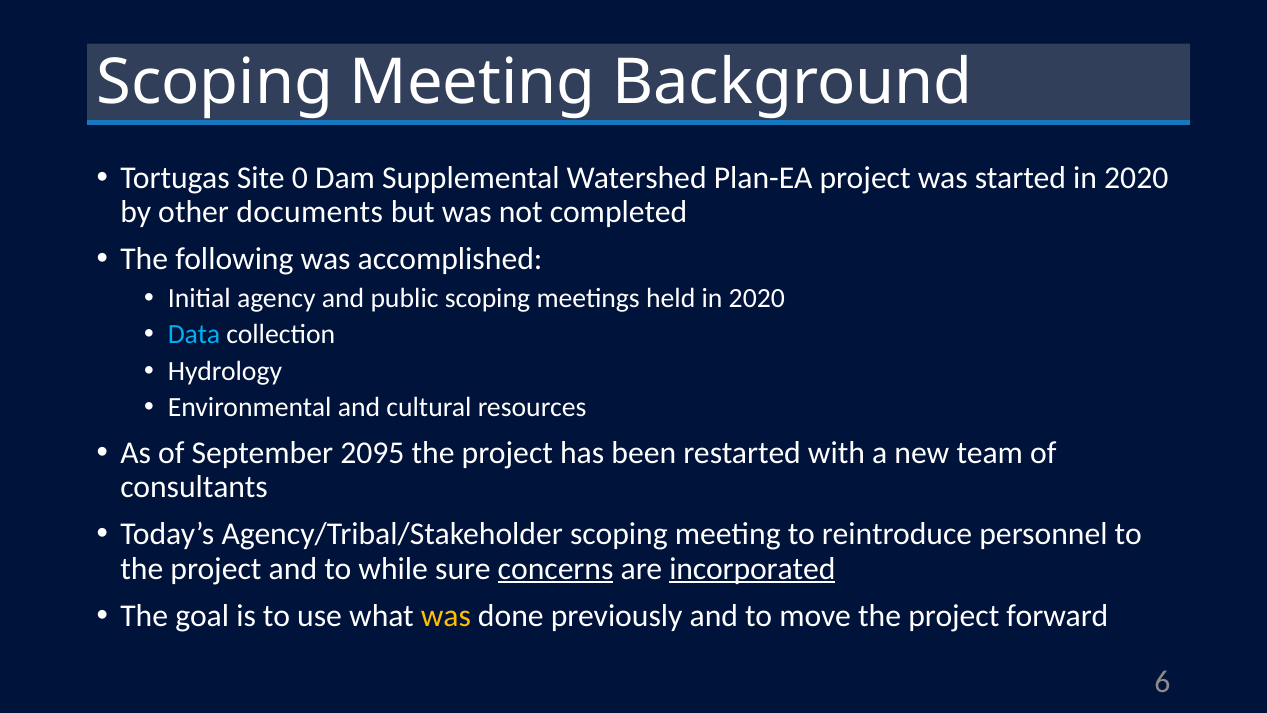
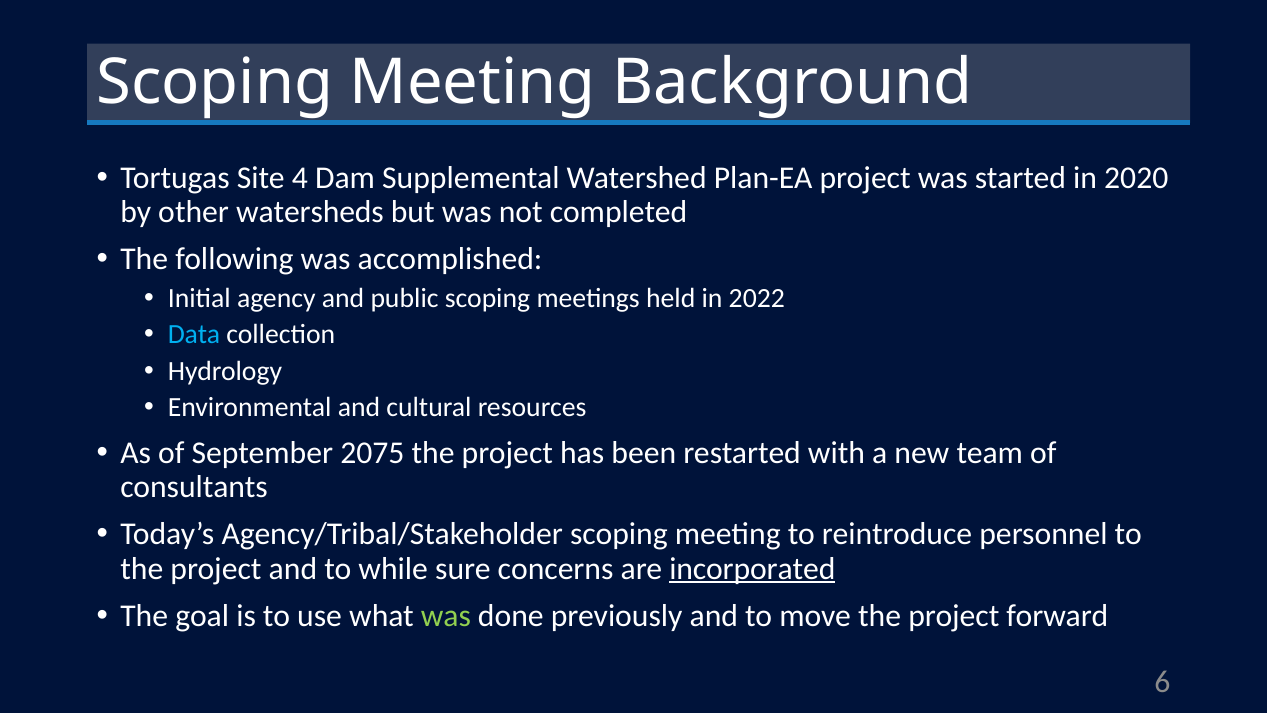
0: 0 -> 4
documents: documents -> watersheds
held in 2020: 2020 -> 2022
2095: 2095 -> 2075
concerns underline: present -> none
was at (446, 616) colour: yellow -> light green
